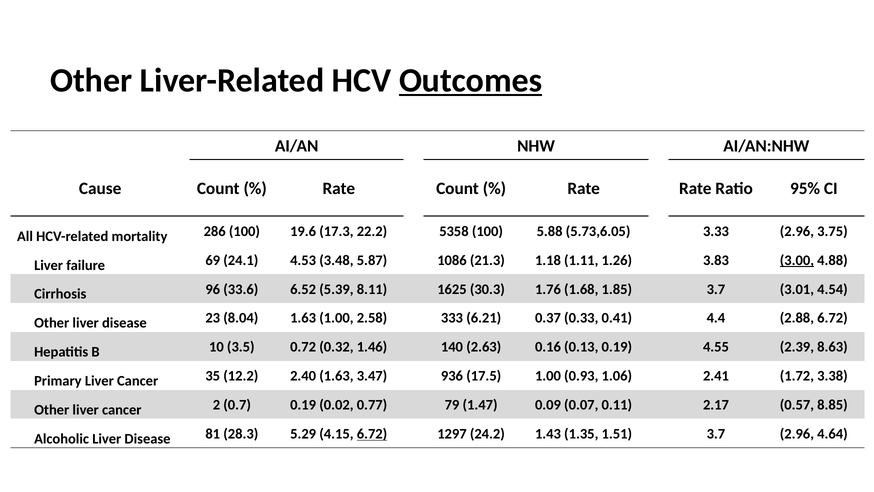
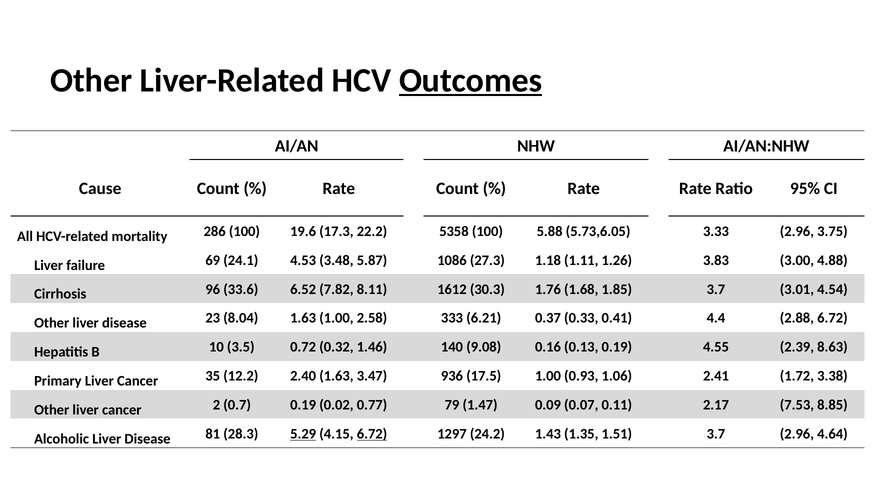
21.3: 21.3 -> 27.3
3.00 underline: present -> none
5.39: 5.39 -> 7.82
1625: 1625 -> 1612
2.63: 2.63 -> 9.08
0.57: 0.57 -> 7.53
5.29 underline: none -> present
